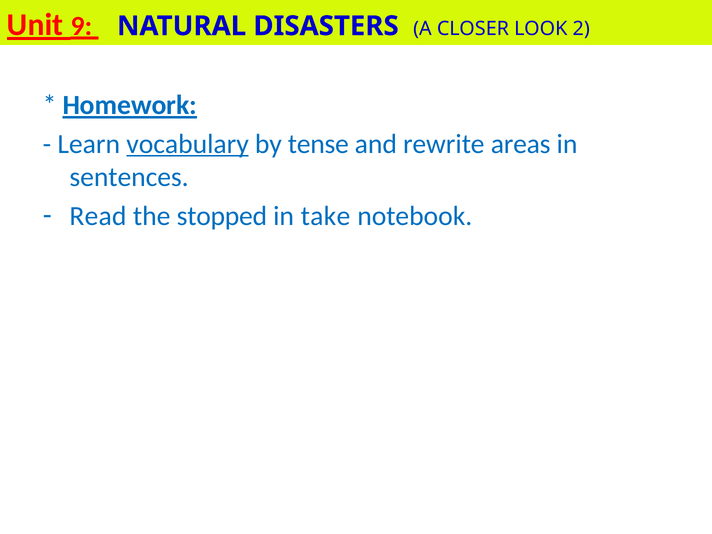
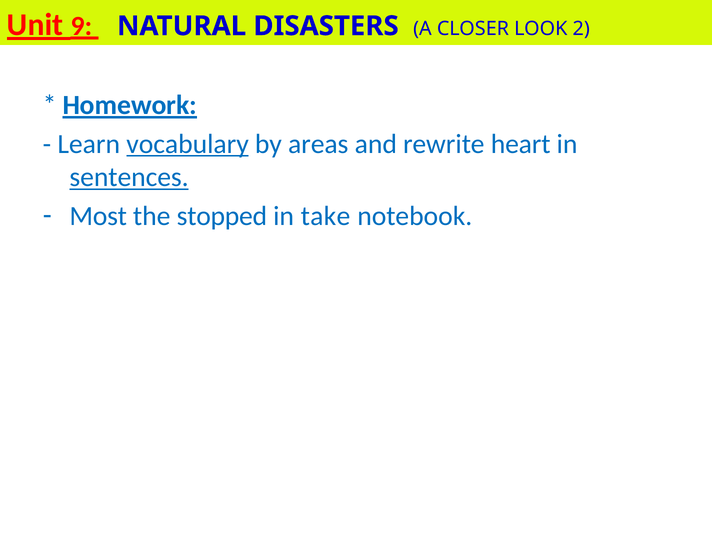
tense: tense -> areas
areas: areas -> heart
sentences underline: none -> present
Read: Read -> Most
